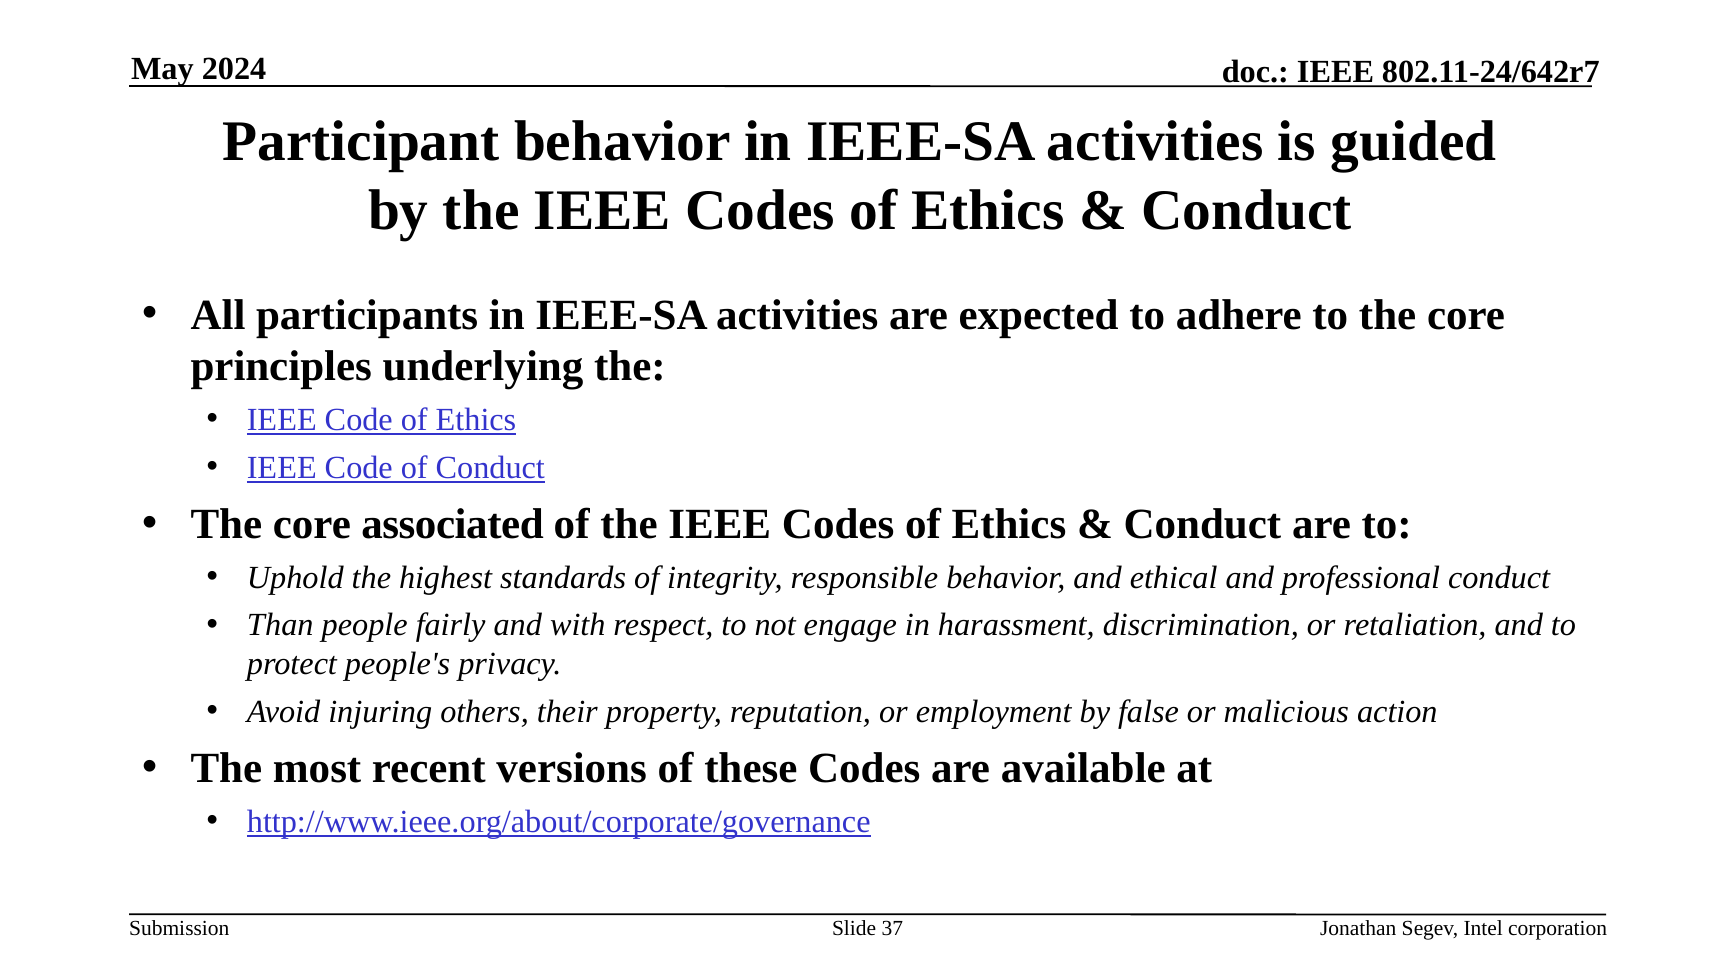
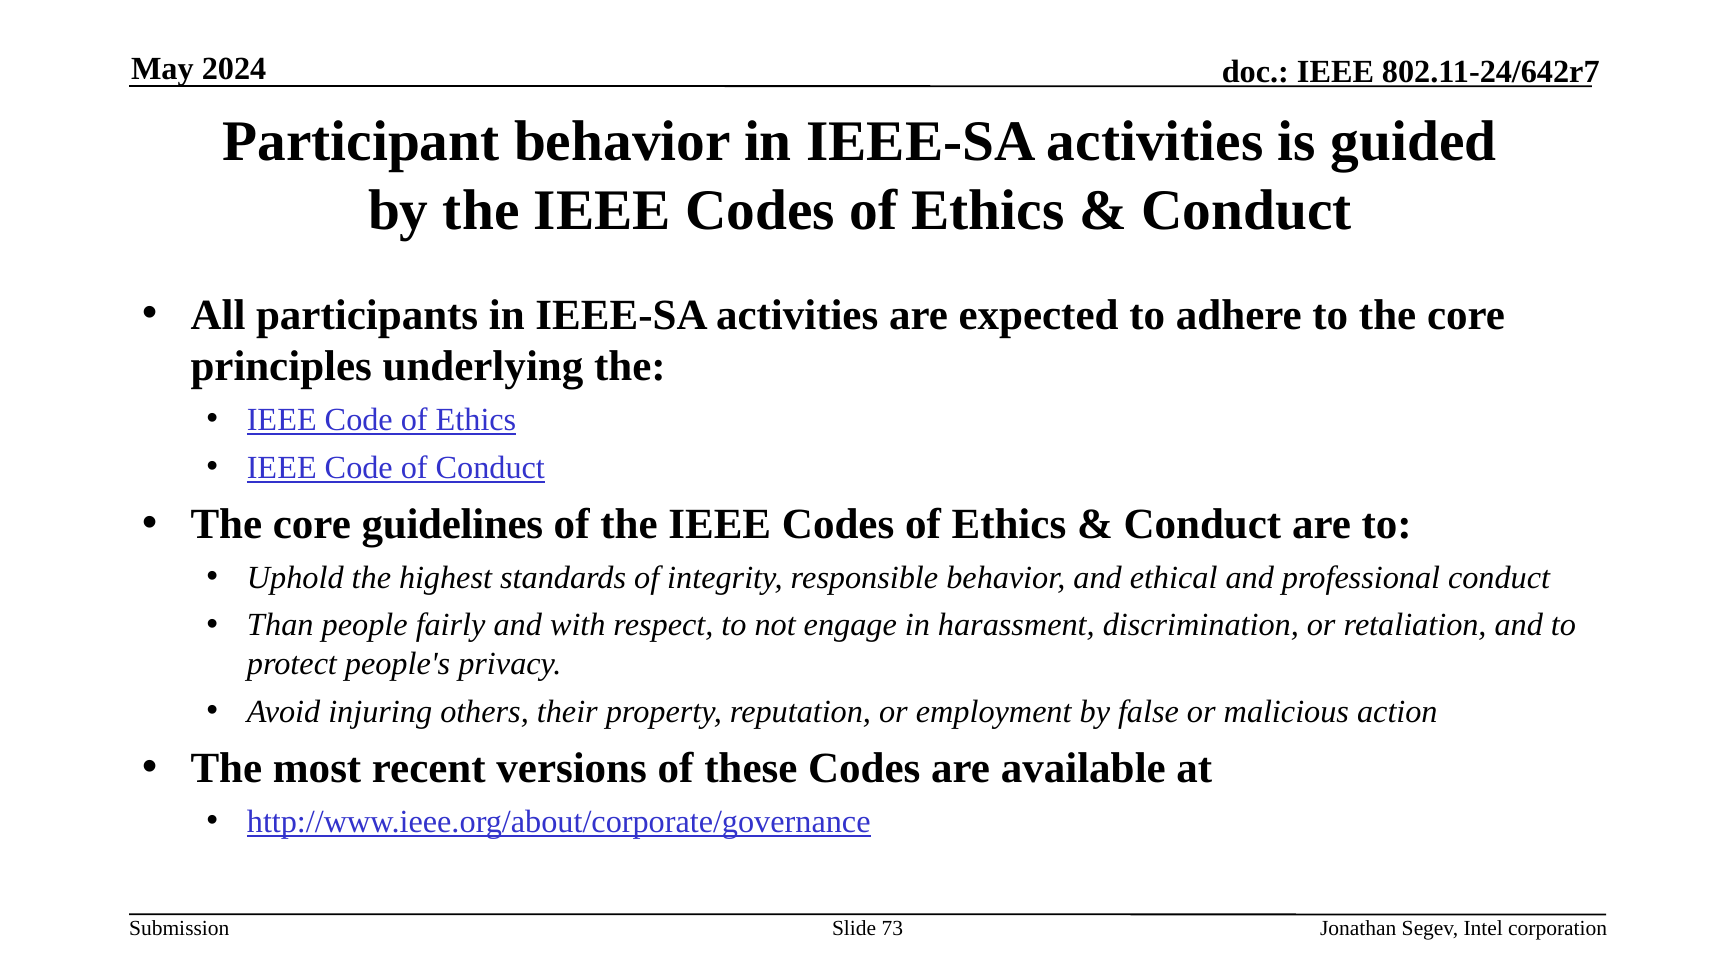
associated: associated -> guidelines
37: 37 -> 73
